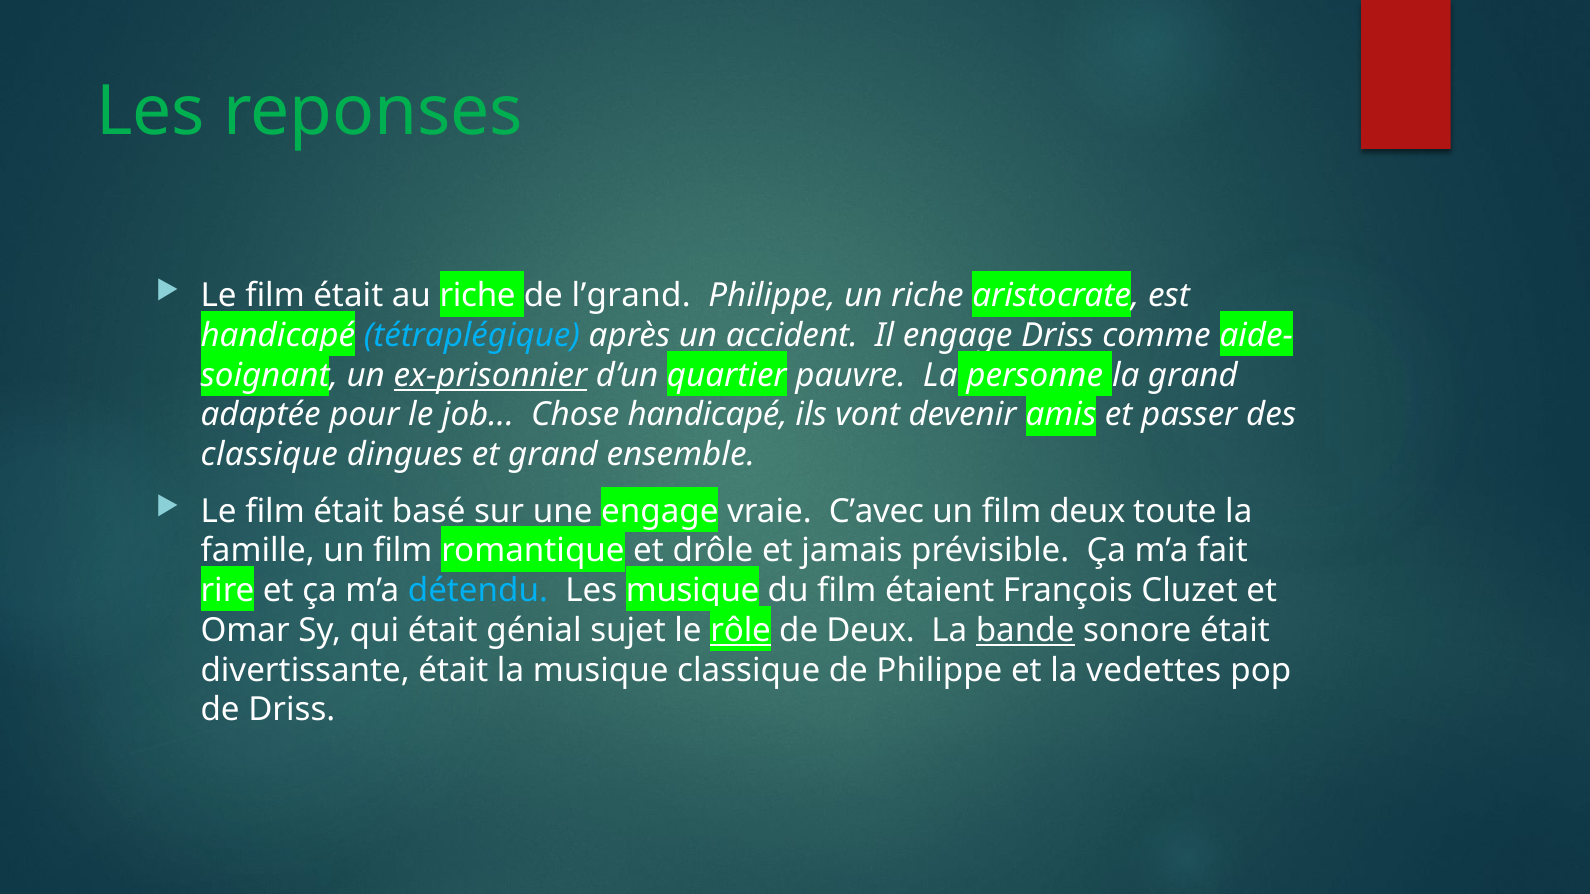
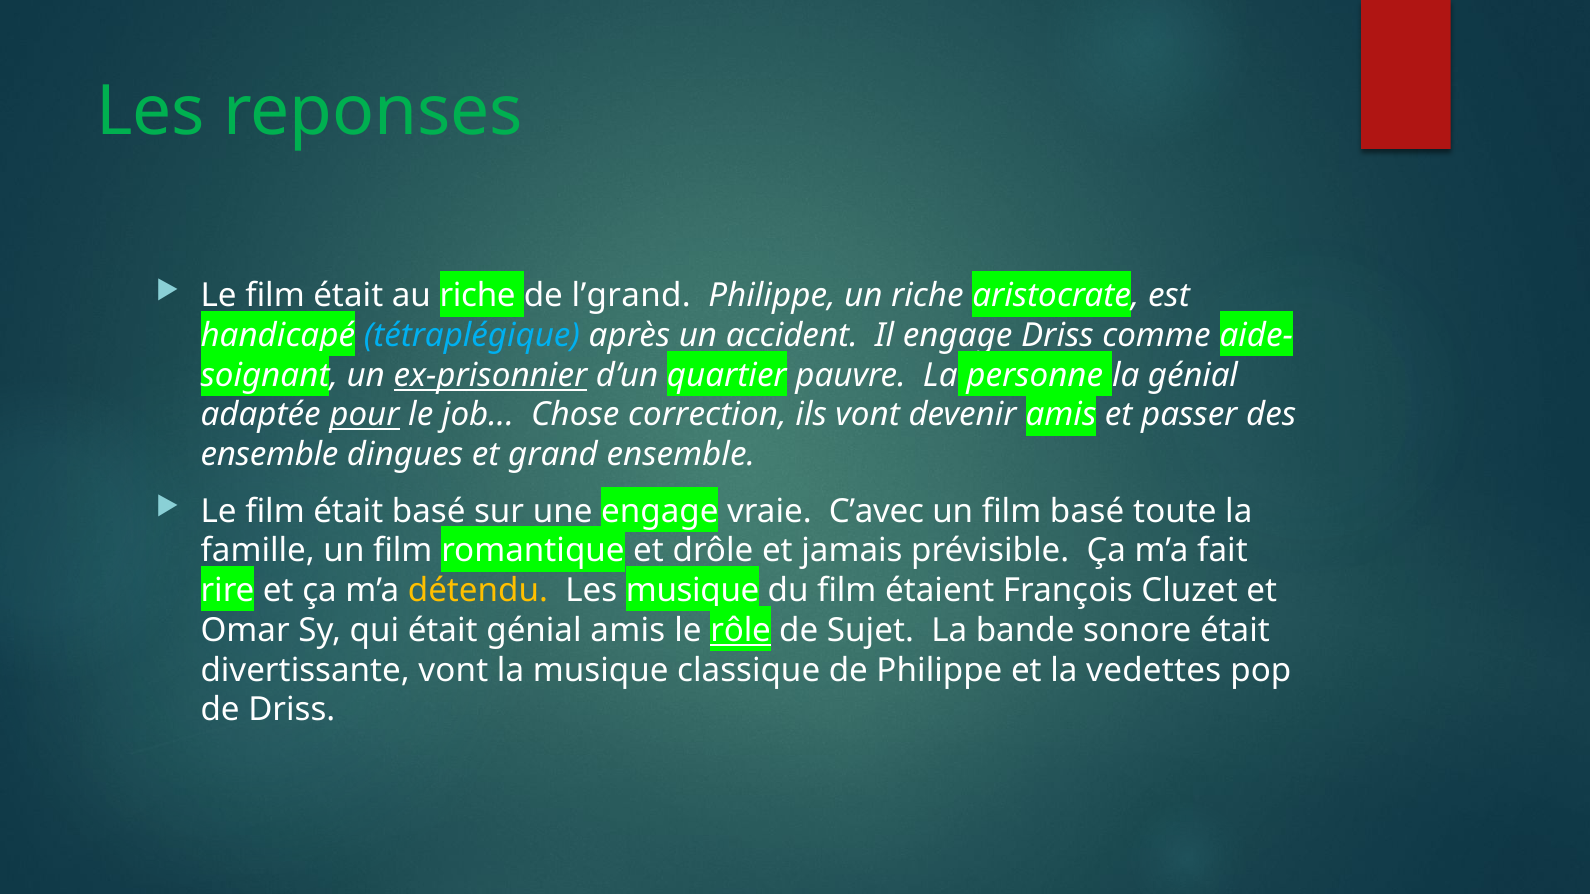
la grand: grand -> génial
pour underline: none -> present
Chose handicapé: handicapé -> correction
classique at (269, 455): classique -> ensemble
film deux: deux -> basé
détendu colour: light blue -> yellow
génial sujet: sujet -> amis
de Deux: Deux -> Sujet
bande underline: present -> none
divertissante était: était -> vont
